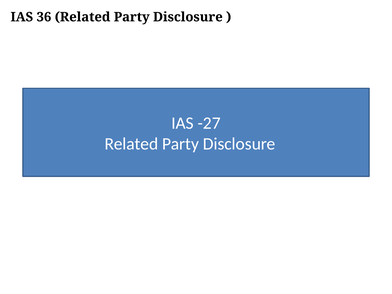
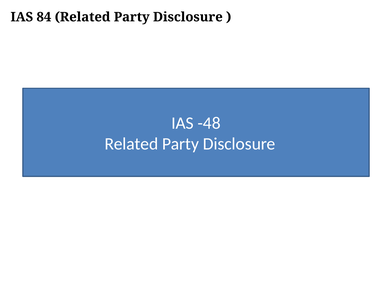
36: 36 -> 84
-27: -27 -> -48
